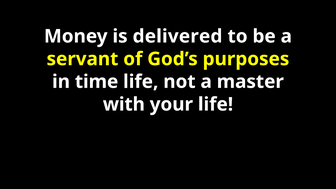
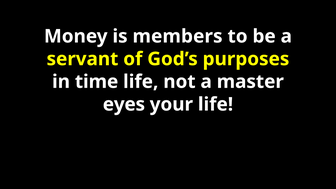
delivered: delivered -> members
with: with -> eyes
